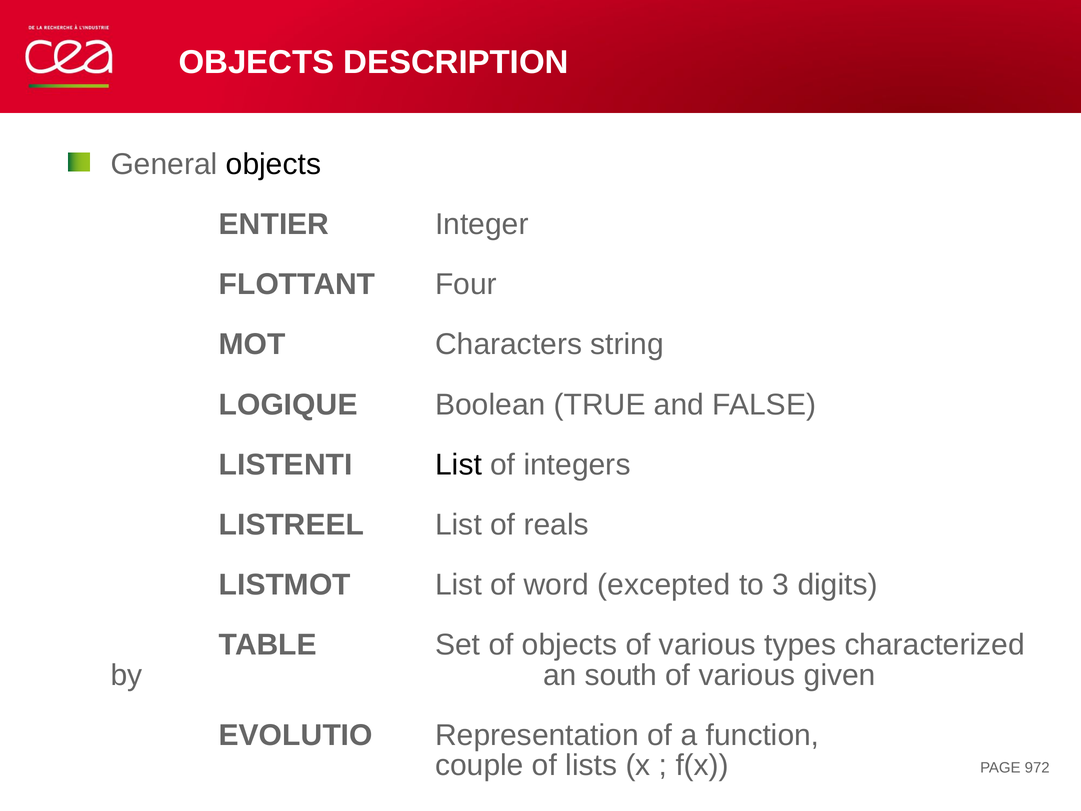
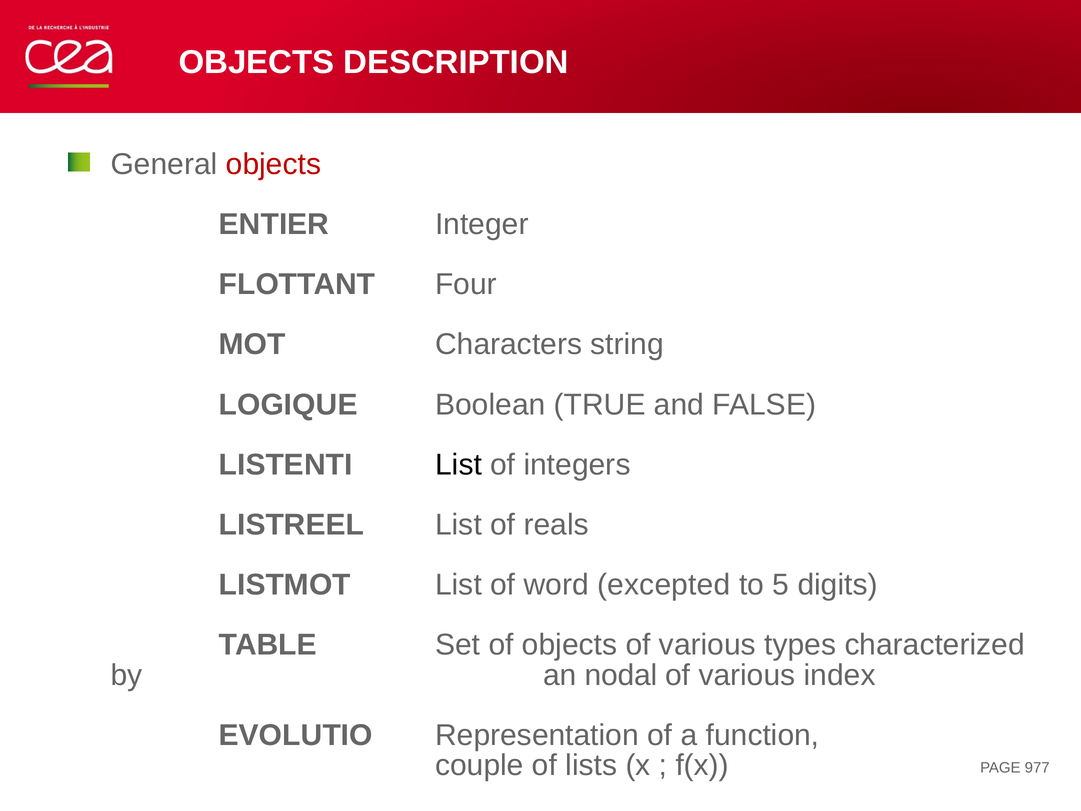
objects at (273, 164) colour: black -> red
3: 3 -> 5
south: south -> nodal
given: given -> index
972: 972 -> 977
